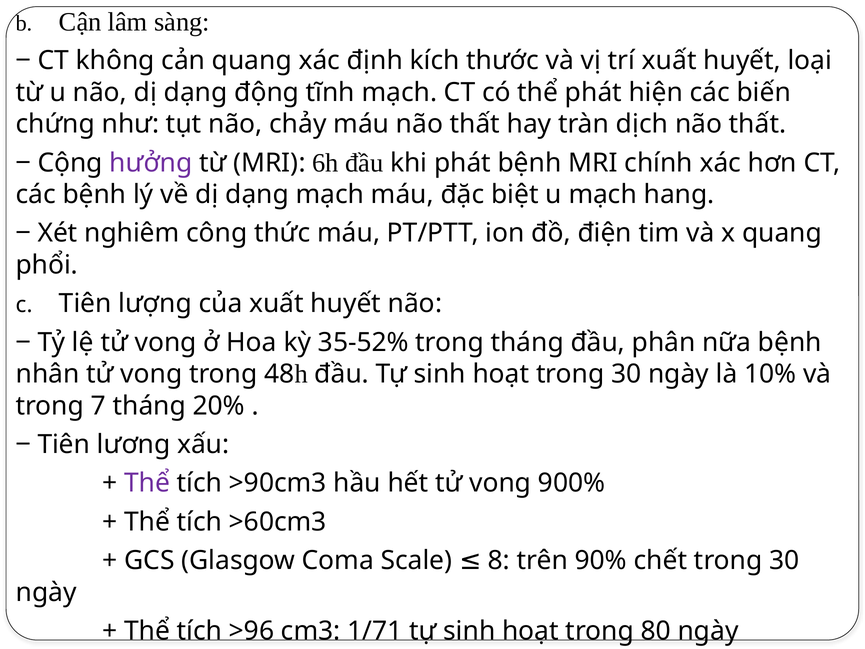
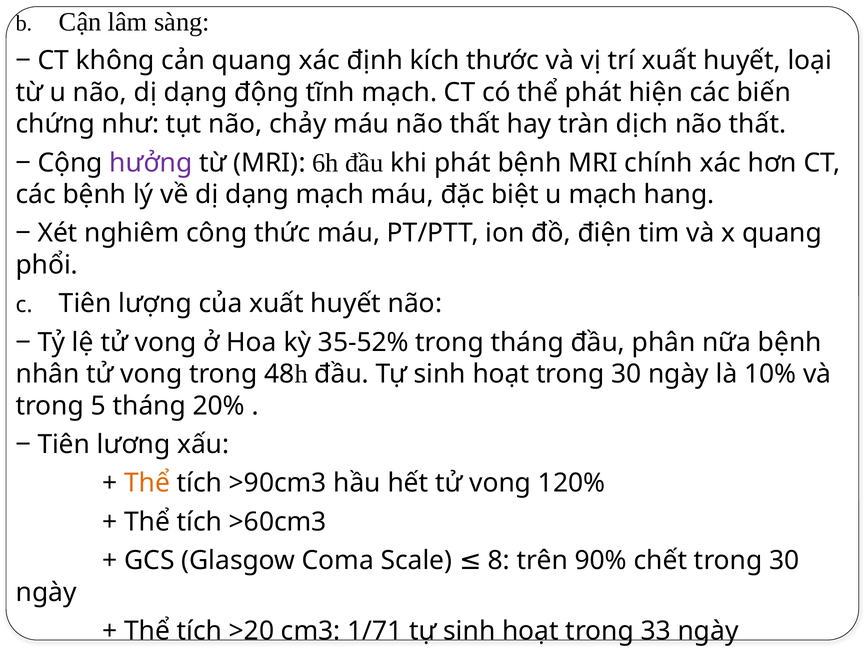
7: 7 -> 5
Thể at (147, 483) colour: purple -> orange
900%: 900% -> 120%
>96: >96 -> >20
80: 80 -> 33
